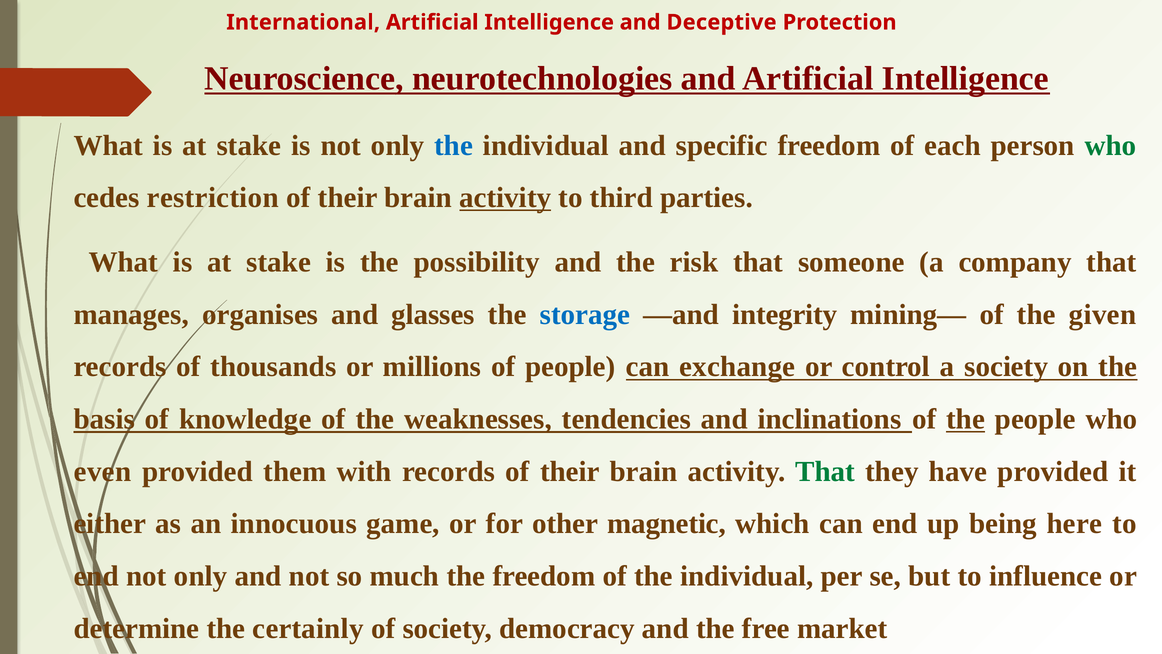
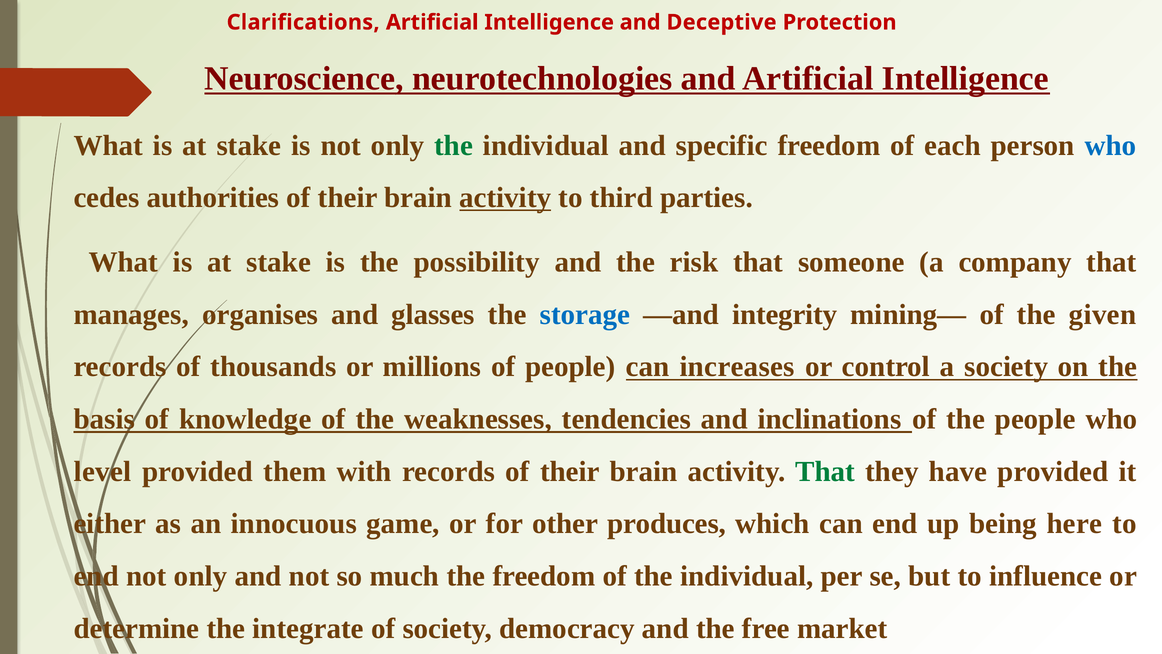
International: International -> Clarifications
the at (454, 145) colour: blue -> green
who at (1110, 145) colour: green -> blue
restriction: restriction -> authorities
exchange: exchange -> increases
the at (966, 419) underline: present -> none
even: even -> level
magnetic: magnetic -> produces
certainly: certainly -> integrate
